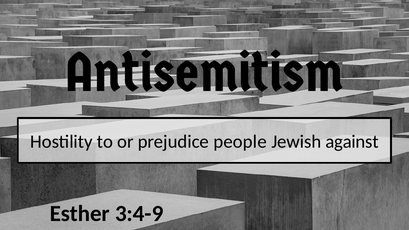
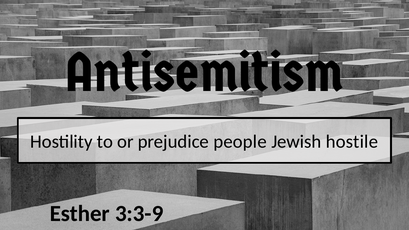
against: against -> hostile
3:4-9: 3:4-9 -> 3:3-9
